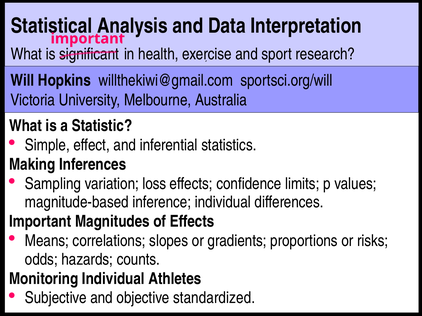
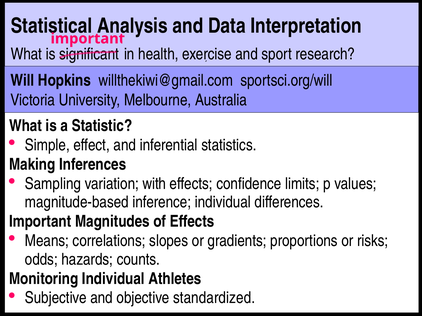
loss: loss -> with
